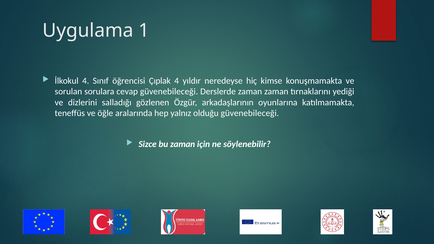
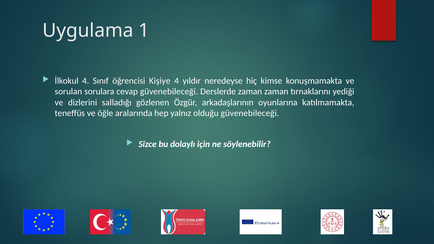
Çıplak: Çıplak -> Kişiye
bu zaman: zaman -> dolaylı
